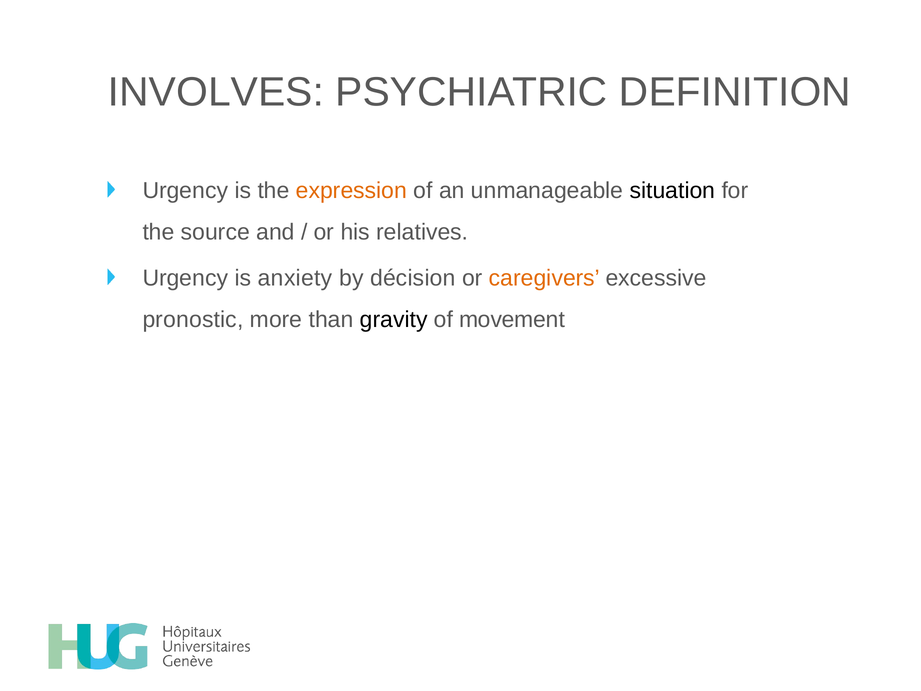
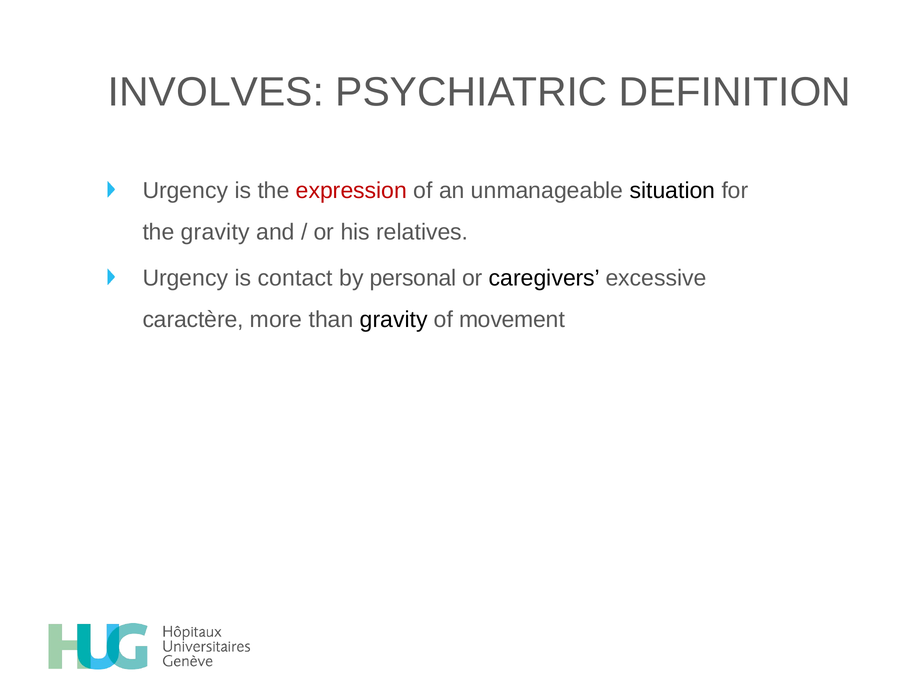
expression colour: orange -> red
the source: source -> gravity
anxiety: anxiety -> contact
décision: décision -> personal
caregivers colour: orange -> black
pronostic: pronostic -> caractère
